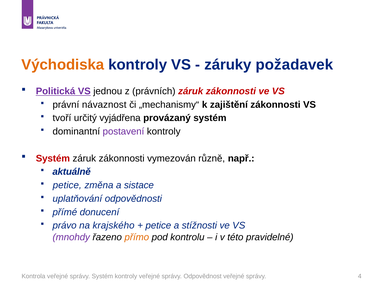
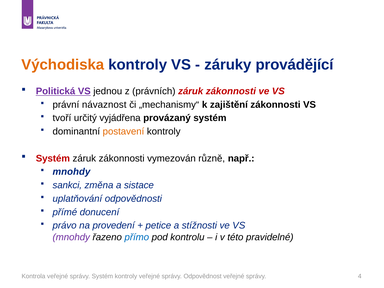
požadavek: požadavek -> provádějící
postavení colour: purple -> orange
aktuálně at (72, 172): aktuálně -> mnohdy
petice at (67, 185): petice -> sankci
krajského: krajského -> provedení
přímo colour: orange -> blue
